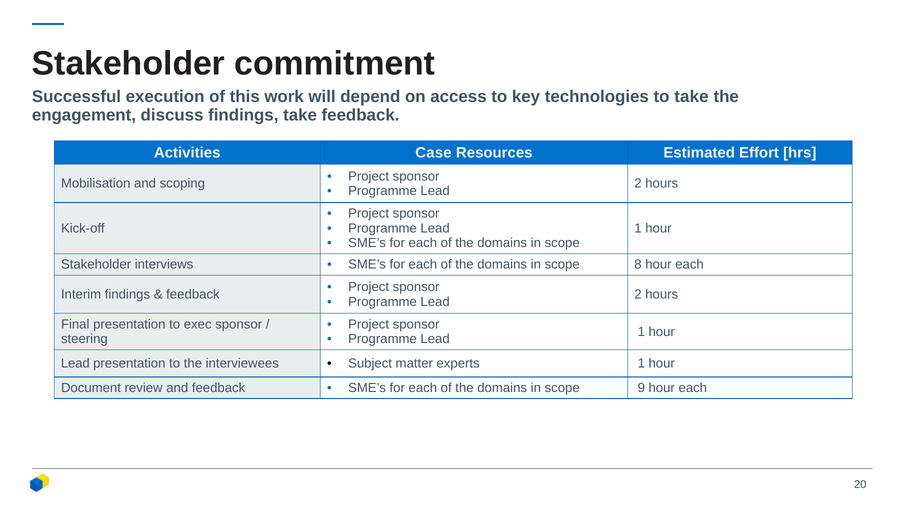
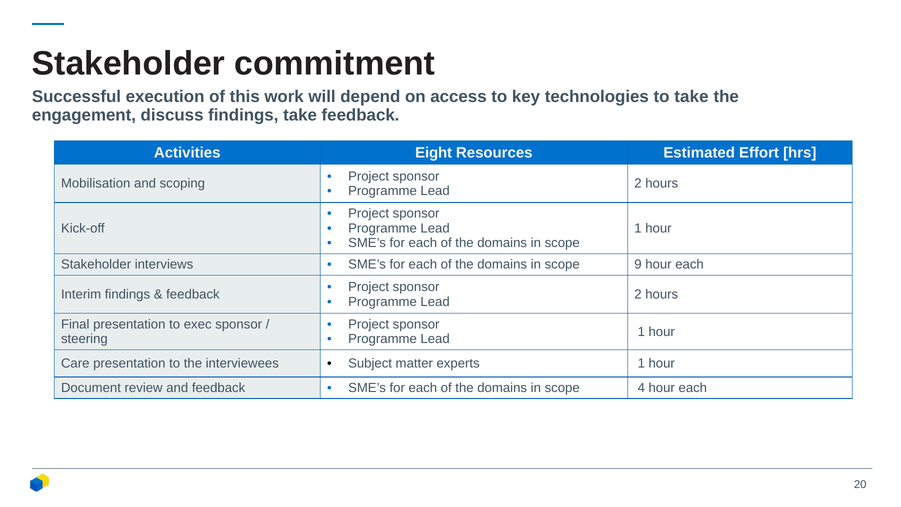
Case: Case -> Eight
8: 8 -> 9
Lead at (75, 363): Lead -> Care
9: 9 -> 4
